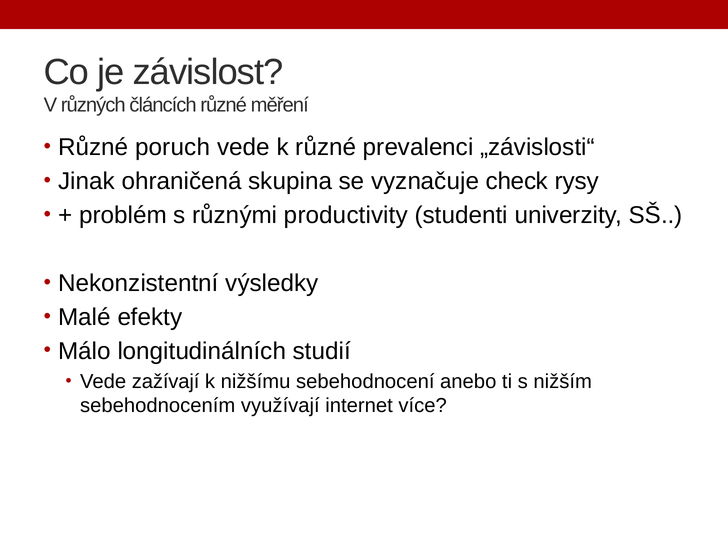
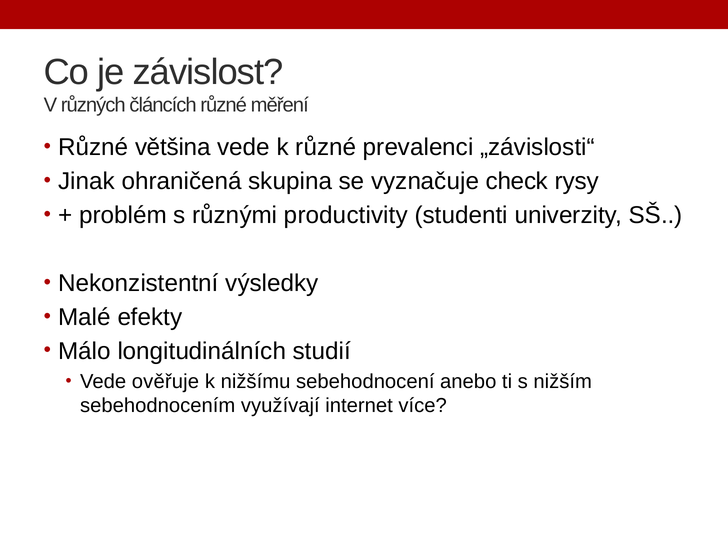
poruch: poruch -> většina
zažívají: zažívají -> ověřuje
